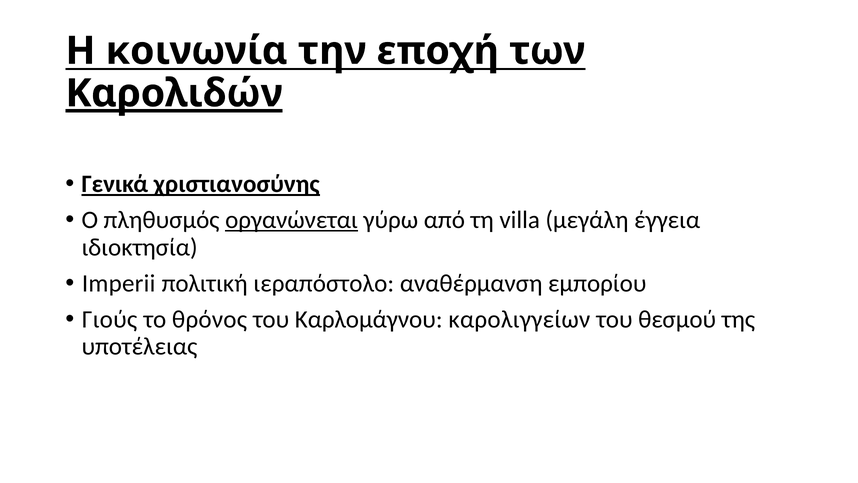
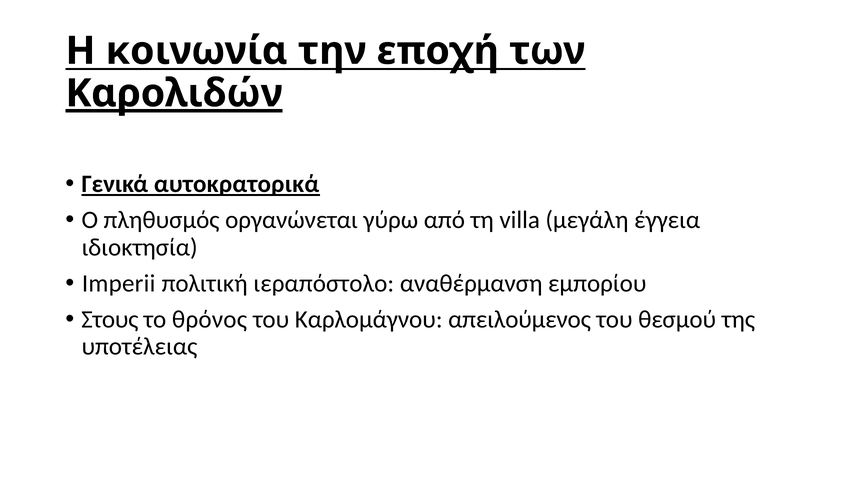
χριστιανοσύνης: χριστιανοσύνης -> αυτοκρατορικά
οργανώνεται underline: present -> none
Γιούς: Γιούς -> Στους
καρολιγγείων: καρολιγγείων -> απειλούμενος
